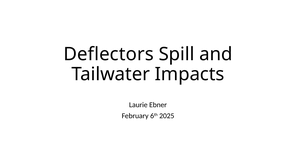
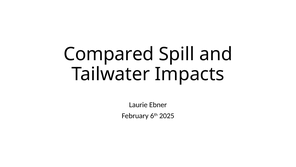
Deflectors: Deflectors -> Compared
